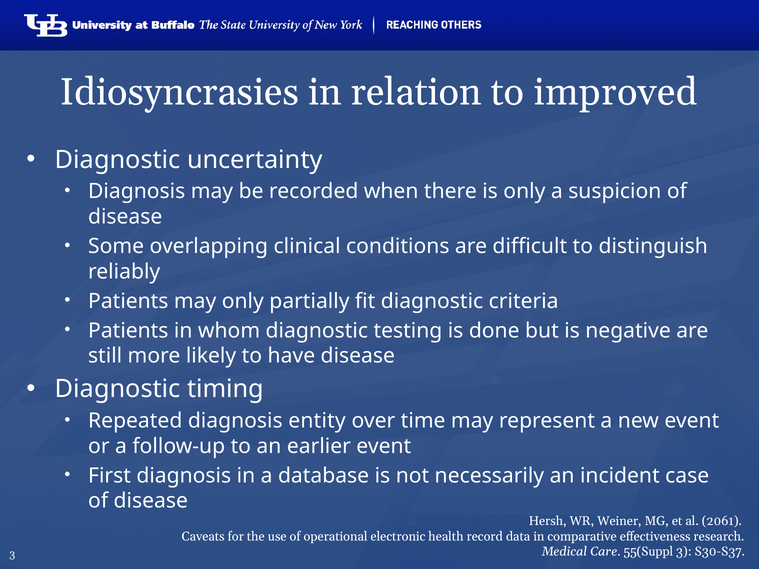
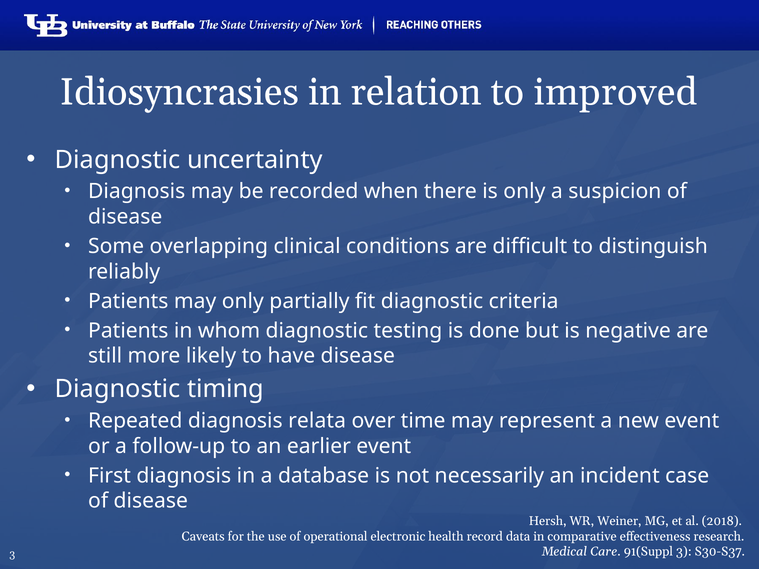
entity: entity -> relata
2061: 2061 -> 2018
55(Suppl: 55(Suppl -> 91(Suppl
